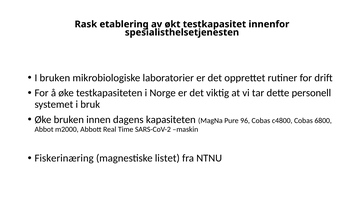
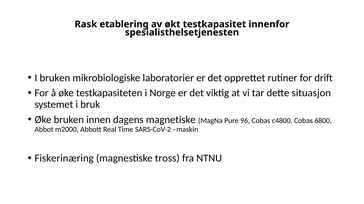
personell: personell -> situasjon
kapasiteten: kapasiteten -> magnetiske
listet: listet -> tross
